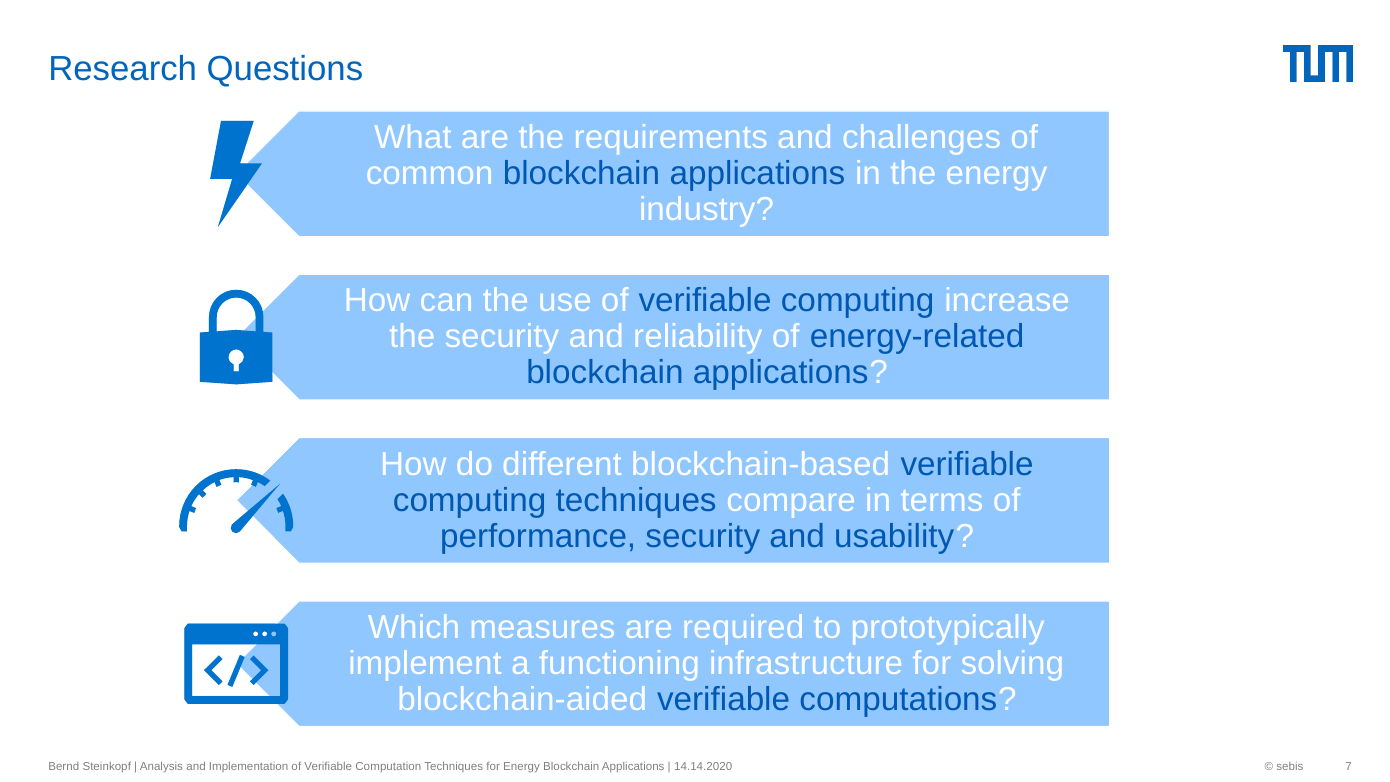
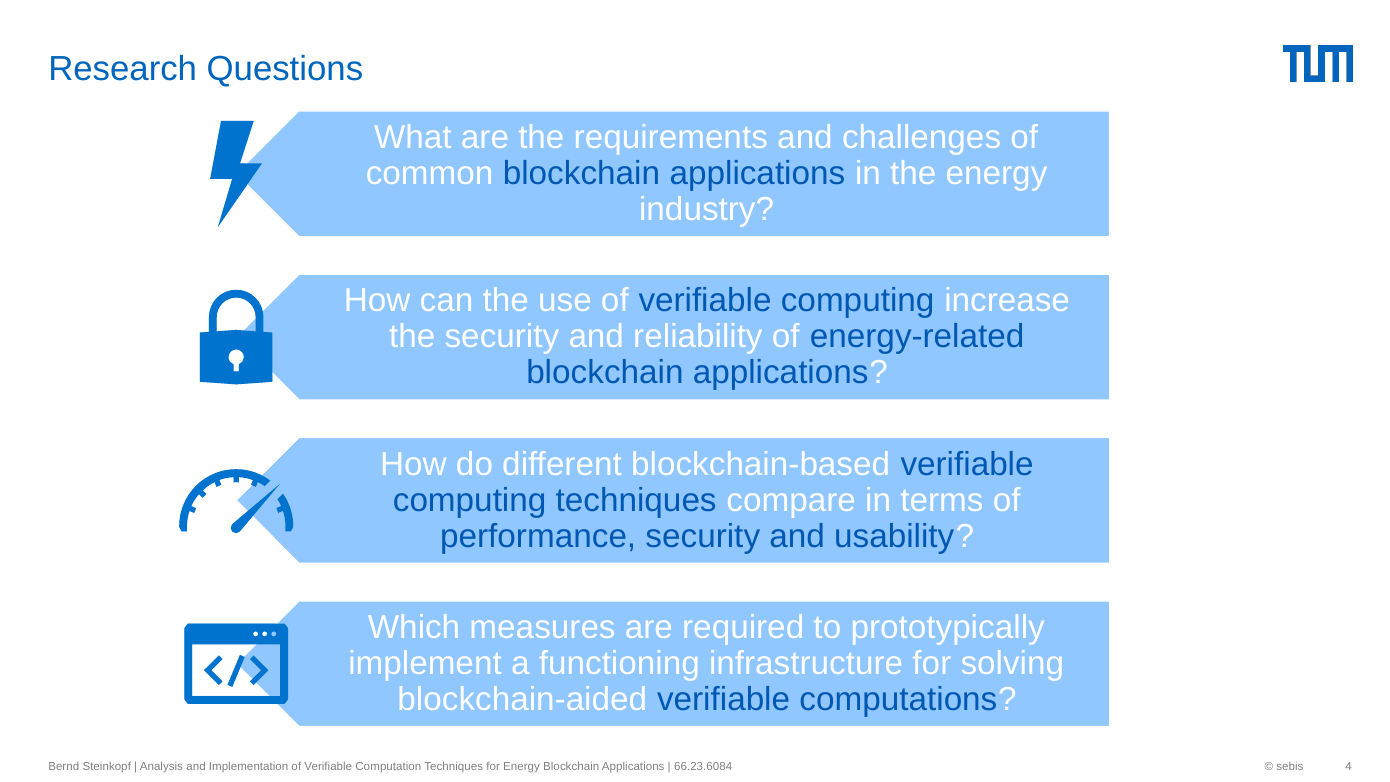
14.14.2020: 14.14.2020 -> 66.23.6084
7: 7 -> 4
